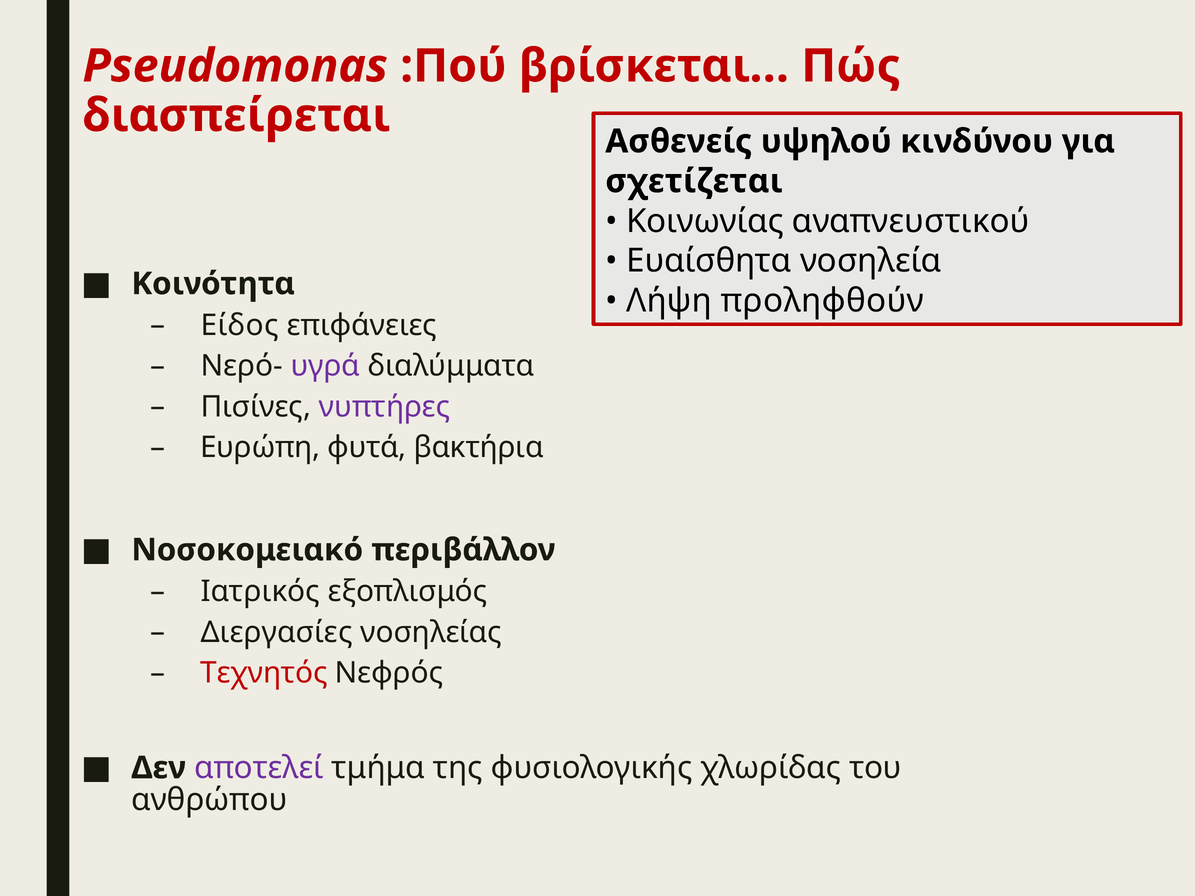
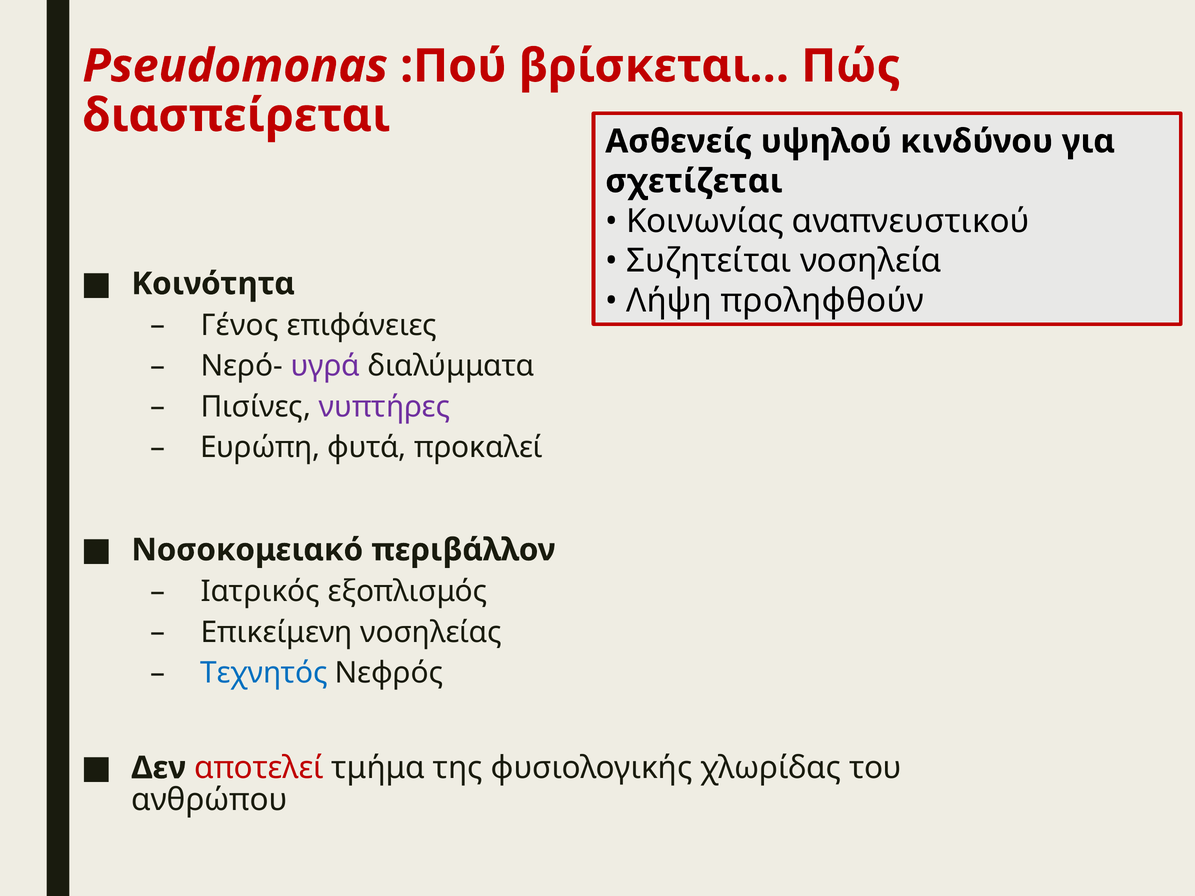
Ευαίσθητα: Ευαίσθητα -> Συζητείται
Είδος: Είδος -> Γένος
βακτήρια: βακτήρια -> προκαλεί
Διεργασίες: Διεργασίες -> Επικείμενη
Τεχνητός colour: red -> blue
αποτελεί colour: purple -> red
